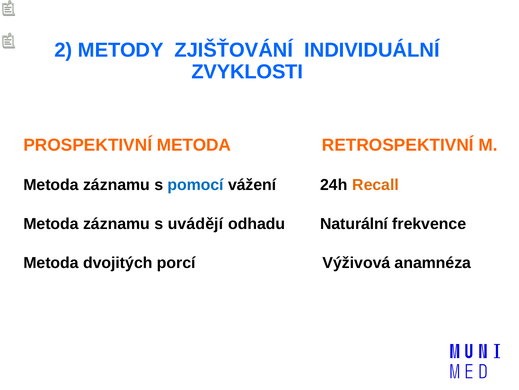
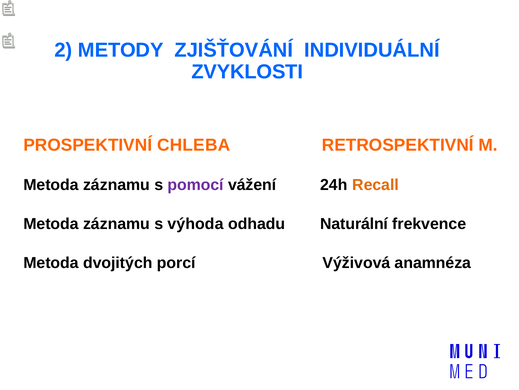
PROSPEKTIVNÍ METODA: METODA -> CHLEBA
pomocí colour: blue -> purple
uvádějí: uvádějí -> výhoda
